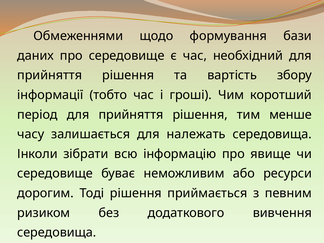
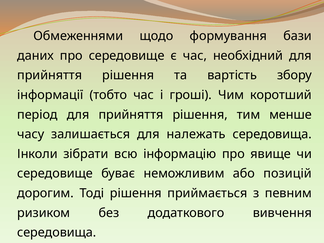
ресурси: ресурси -> позицій
